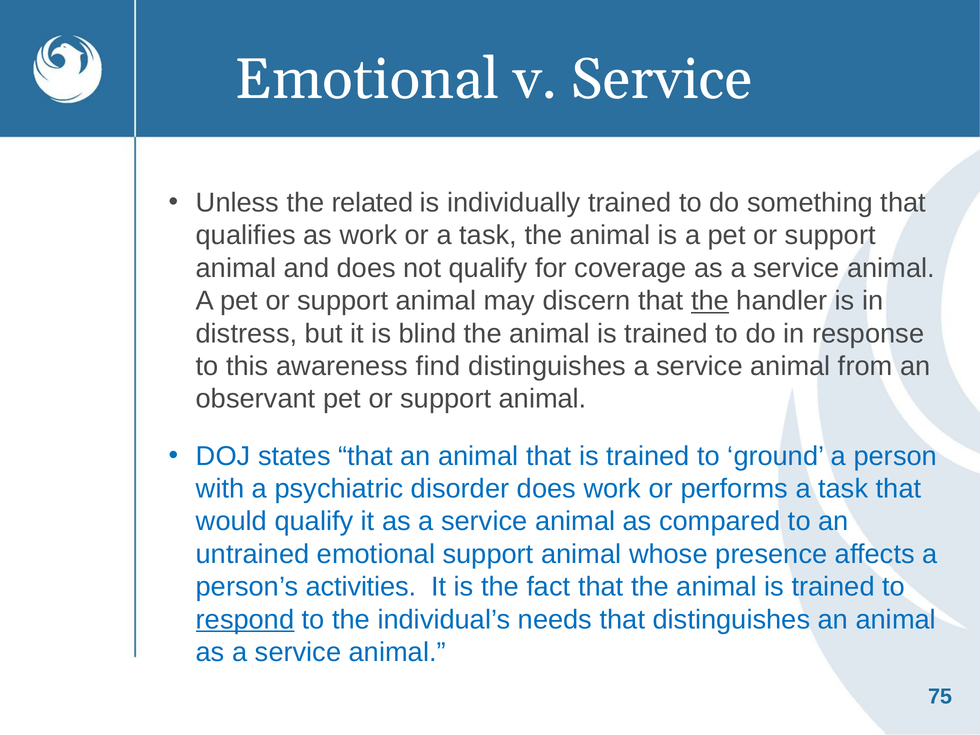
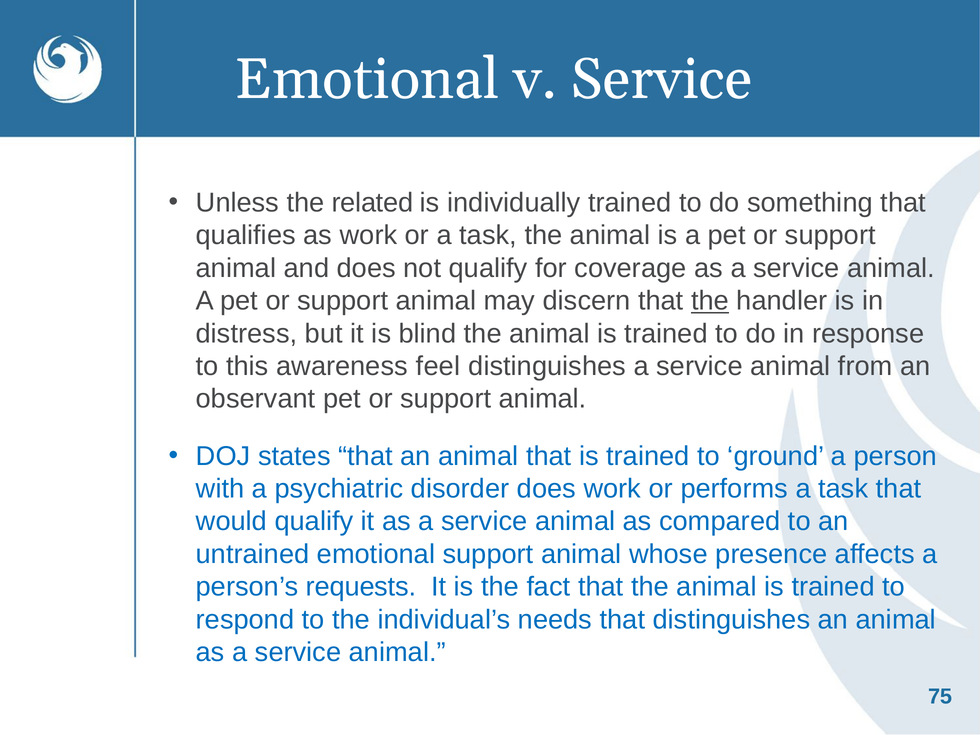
find: find -> feel
activities: activities -> requests
respond underline: present -> none
